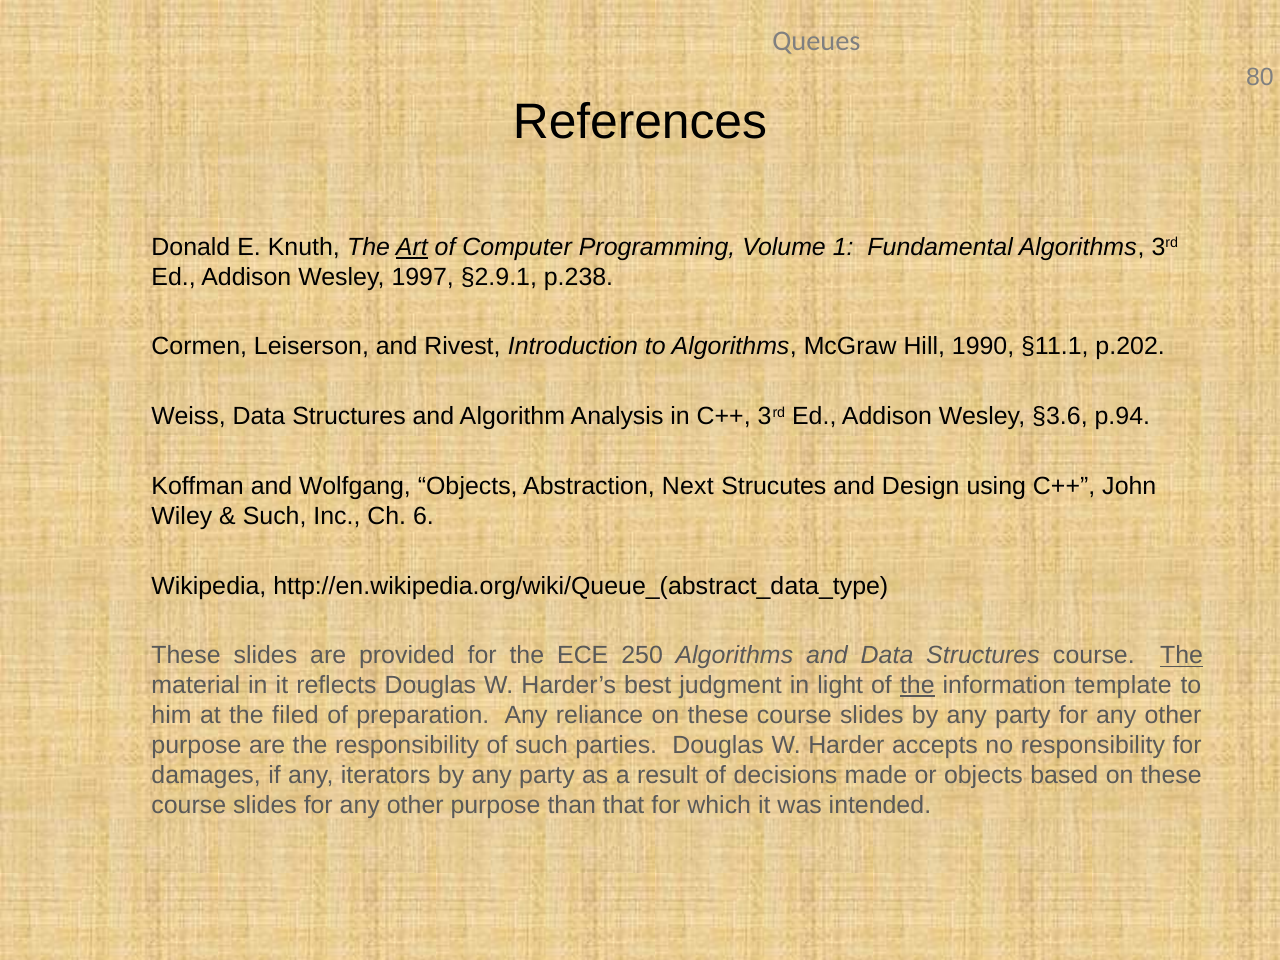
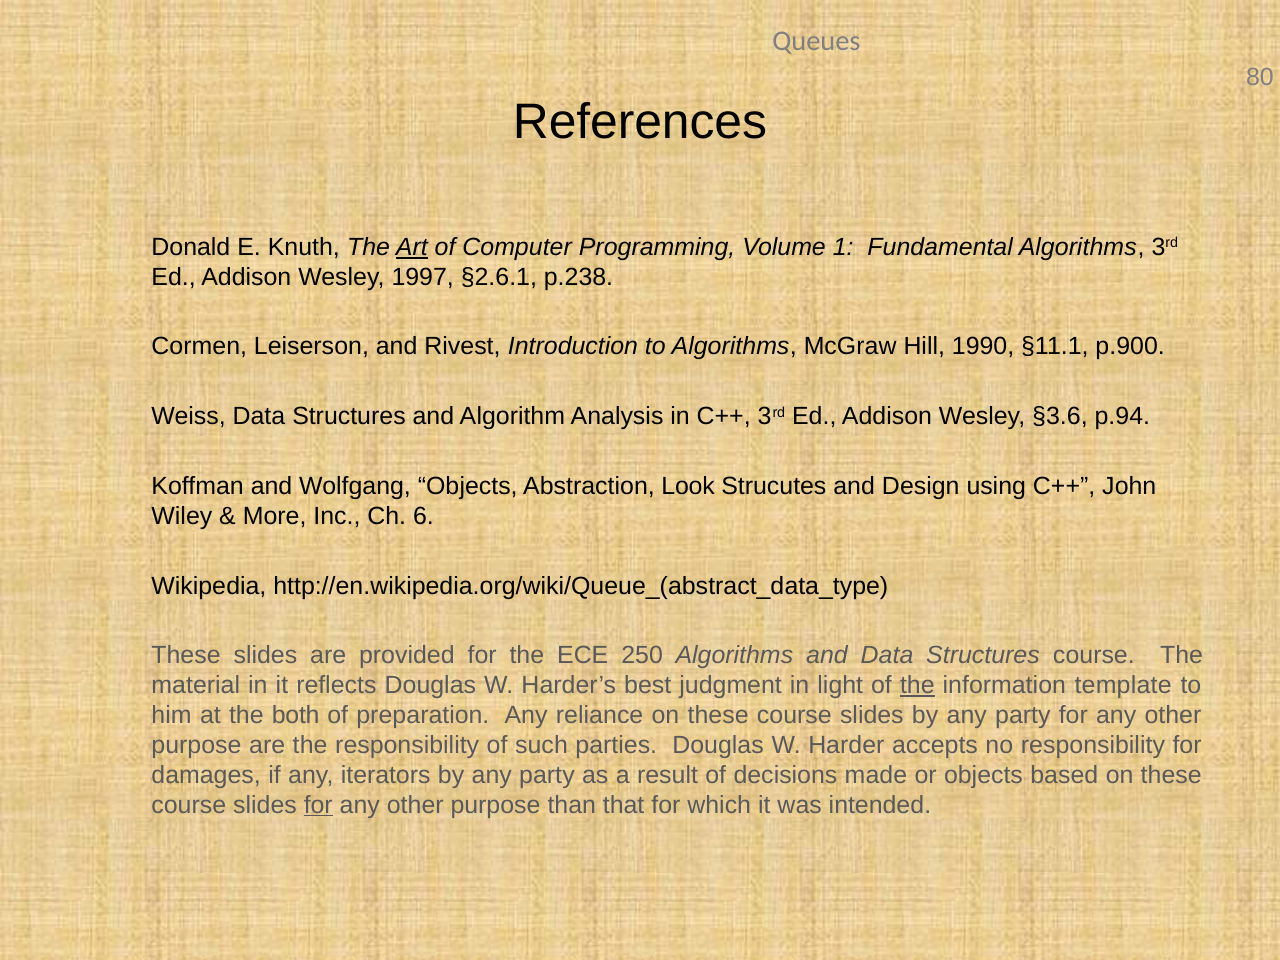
§2.9.1: §2.9.1 -> §2.6.1
p.202: p.202 -> p.900
Next: Next -> Look
Such at (275, 516): Such -> More
The at (1182, 656) underline: present -> none
filed: filed -> both
for at (318, 805) underline: none -> present
